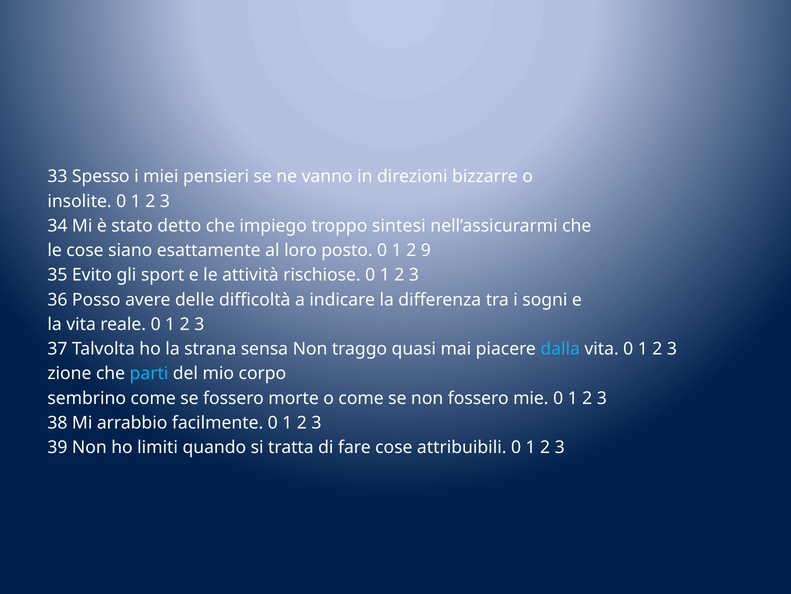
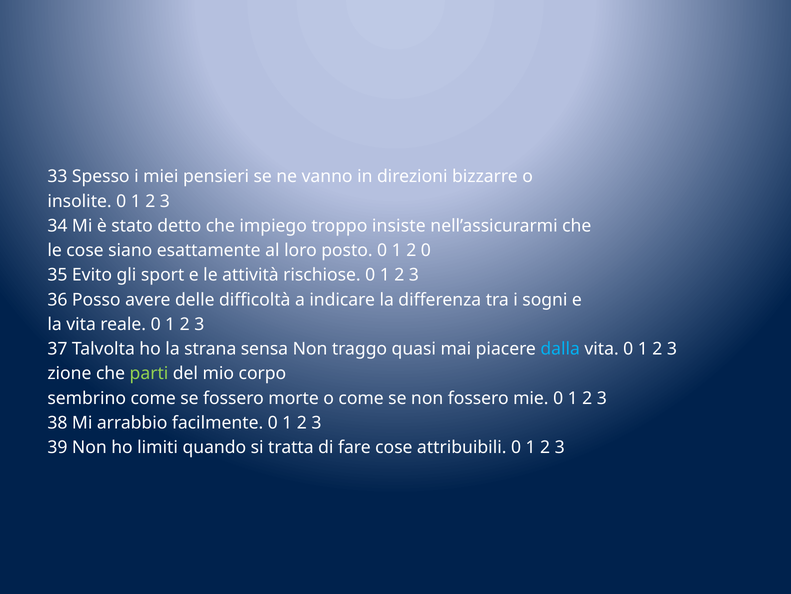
sintesi: sintesi -> insiste
2 9: 9 -> 0
parti colour: light blue -> light green
